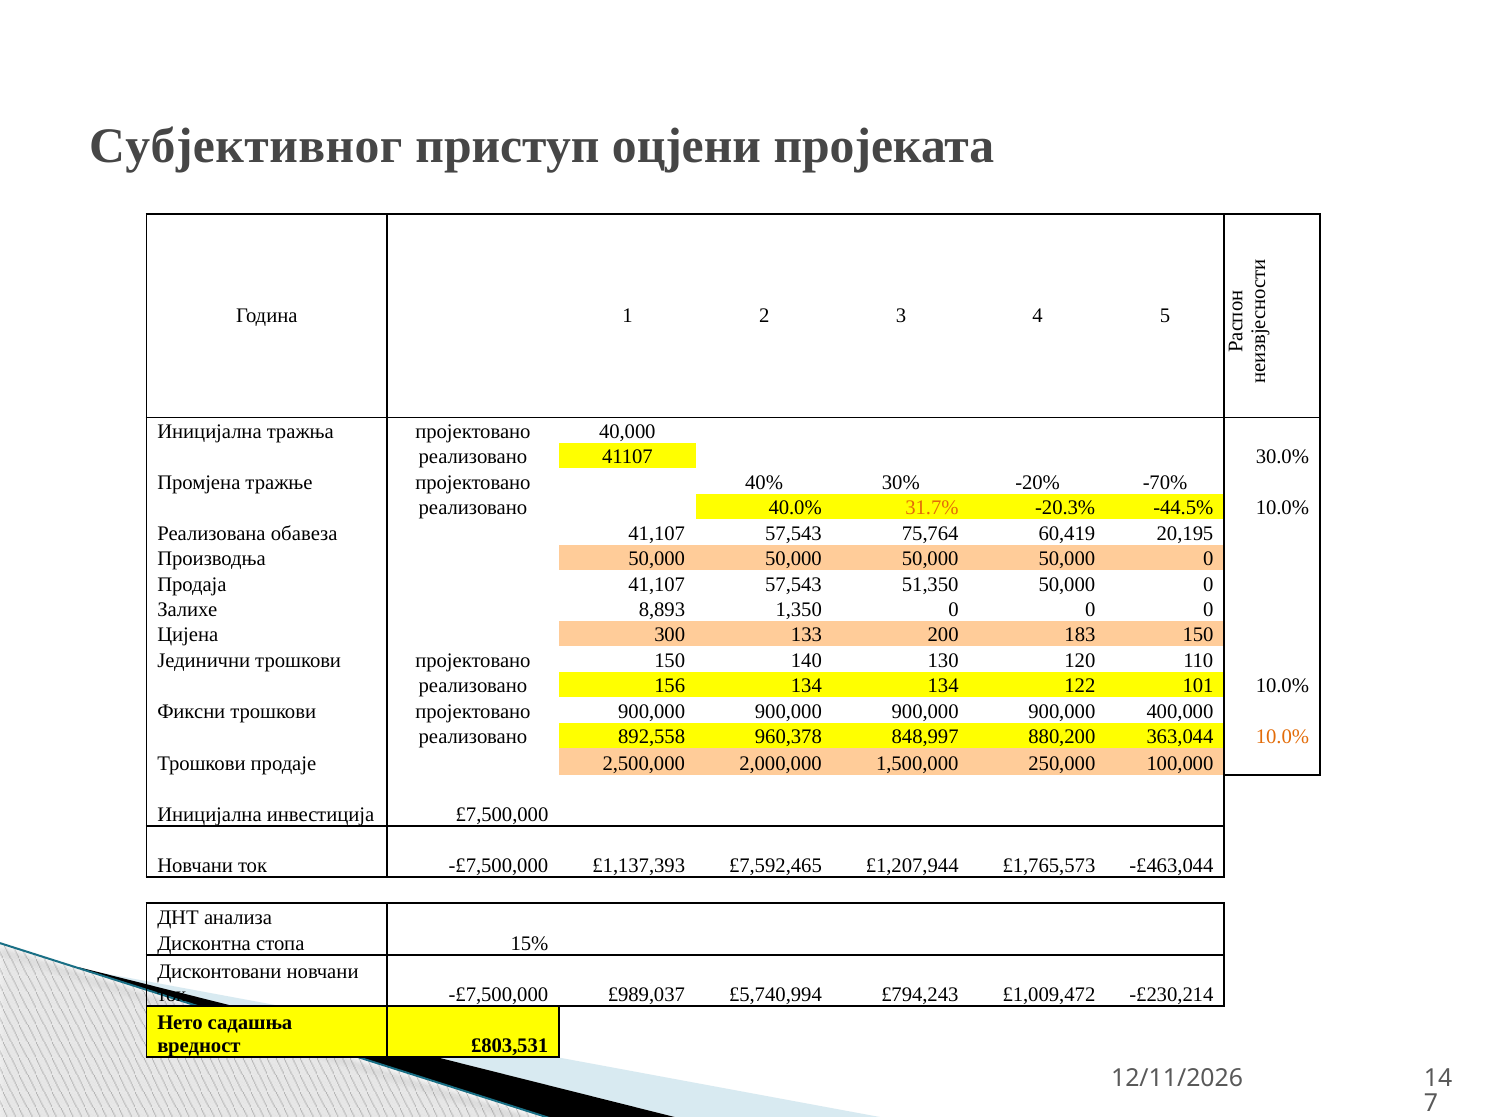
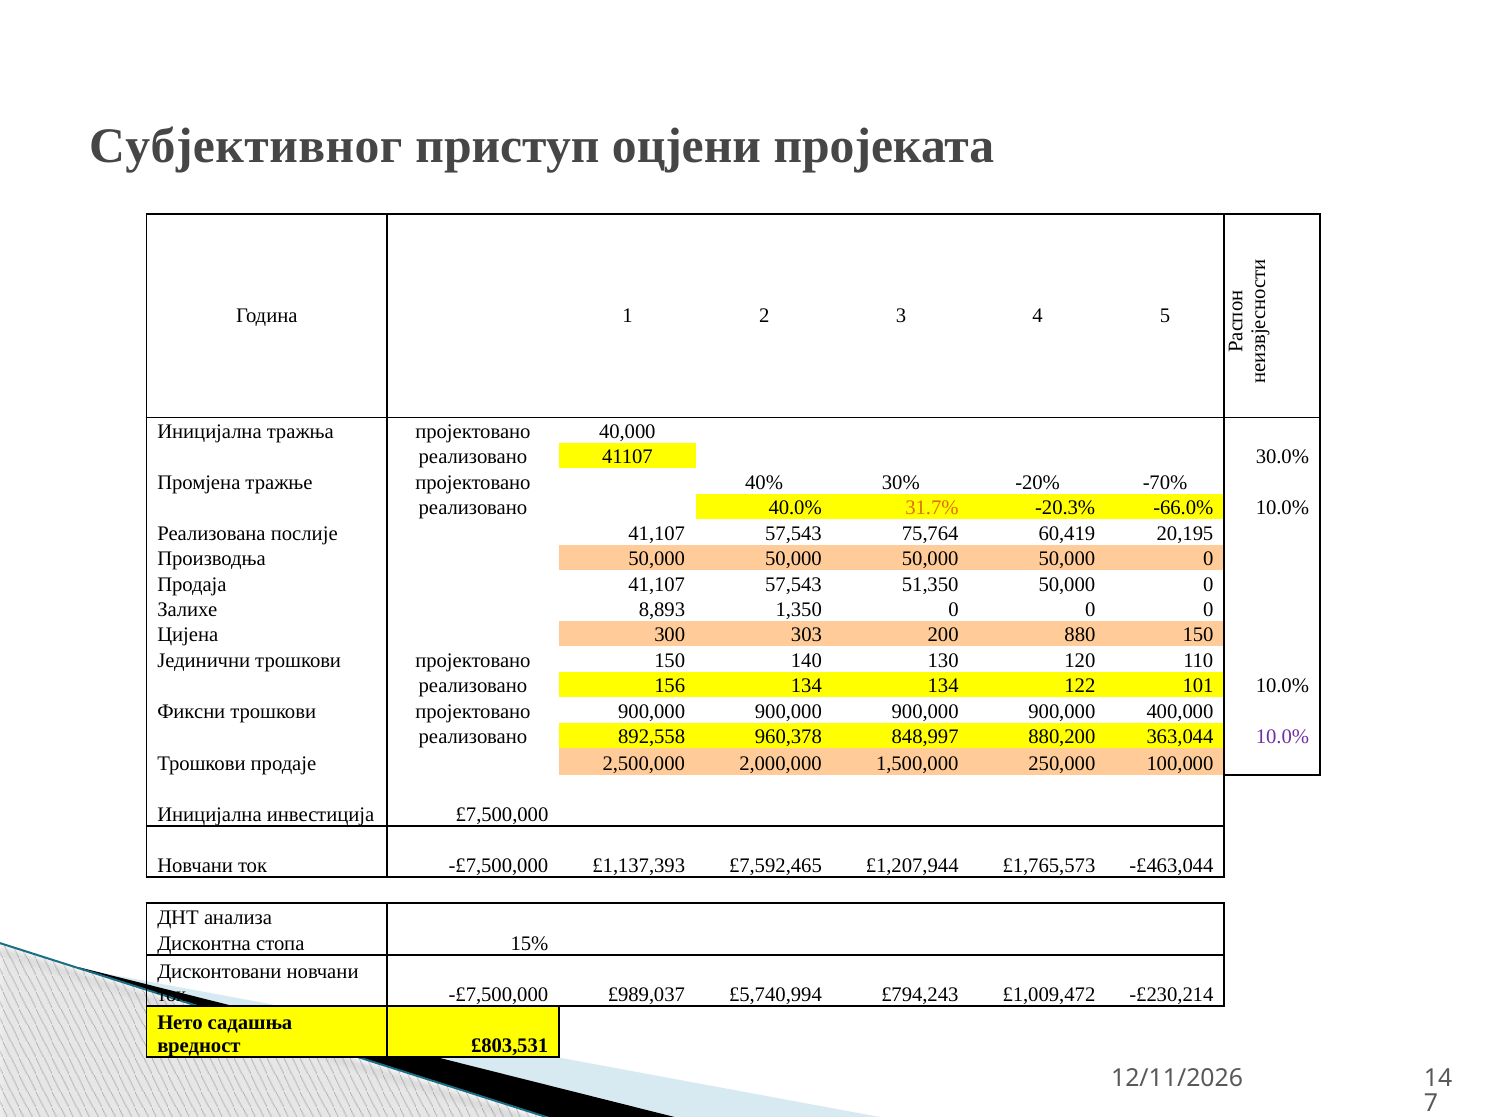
-44.5%: -44.5% -> -66.0%
обавеза: обавеза -> послије
133: 133 -> 303
183: 183 -> 880
10.0% at (1282, 737) colour: orange -> purple
